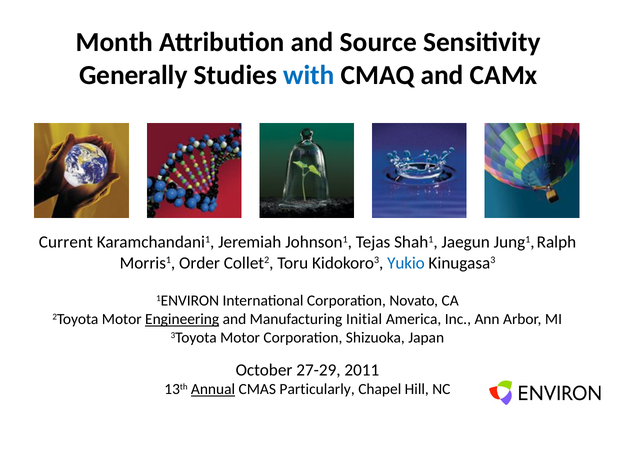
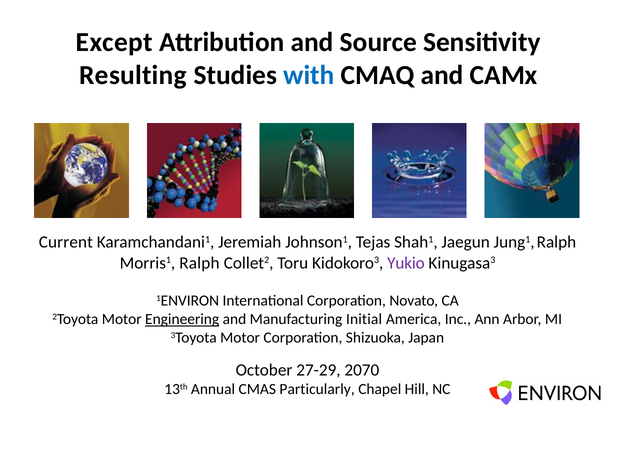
Month: Month -> Except
Generally: Generally -> Resulting
Morris1 Order: Order -> Ralph
Yukio colour: blue -> purple
2011: 2011 -> 2070
Annual underline: present -> none
